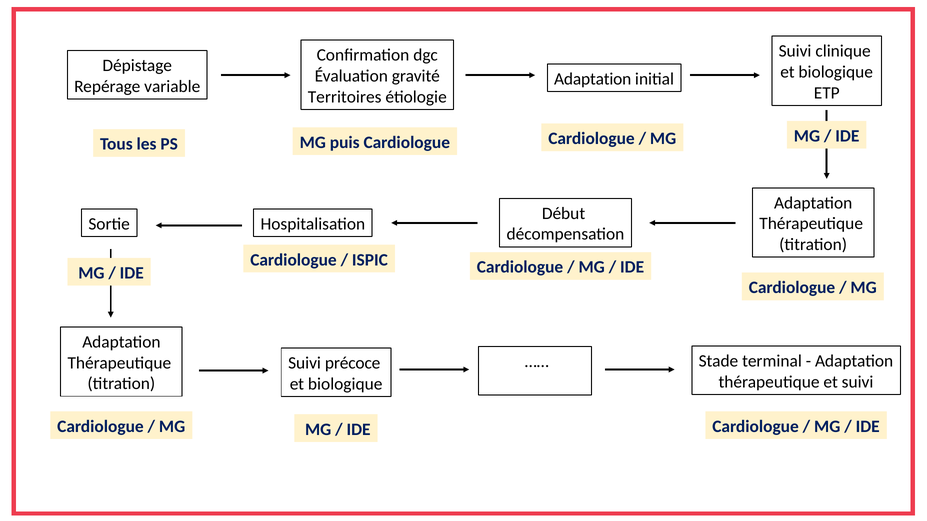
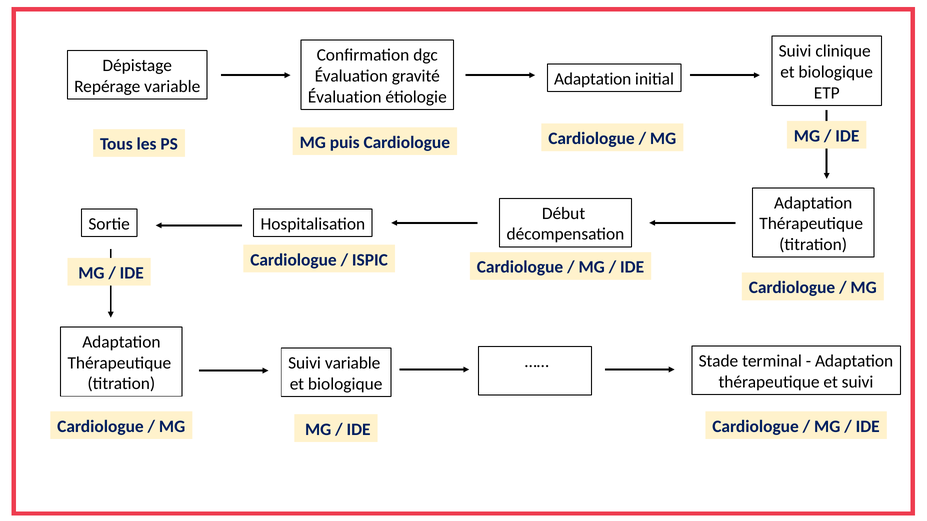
Territoires at (345, 97): Territoires -> Évaluation
Suivi précoce: précoce -> variable
